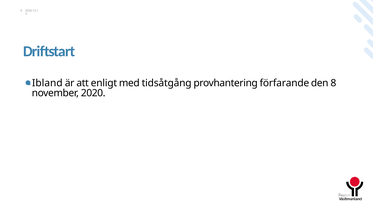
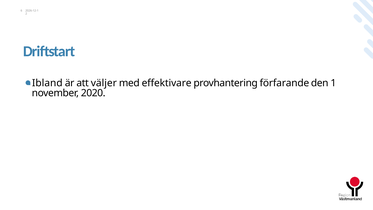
enligt: enligt -> väljer
tidsåtgång: tidsåtgång -> effektivare
8: 8 -> 1
